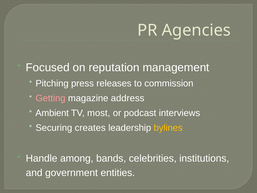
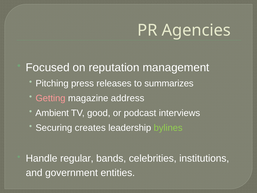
commission: commission -> summarizes
most: most -> good
bylines colour: yellow -> light green
among: among -> regular
